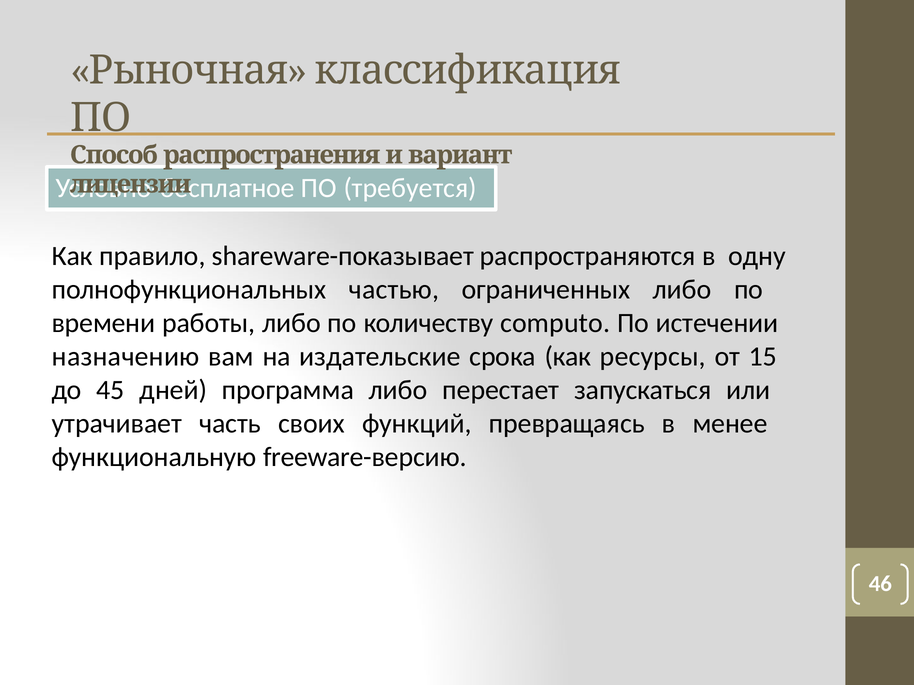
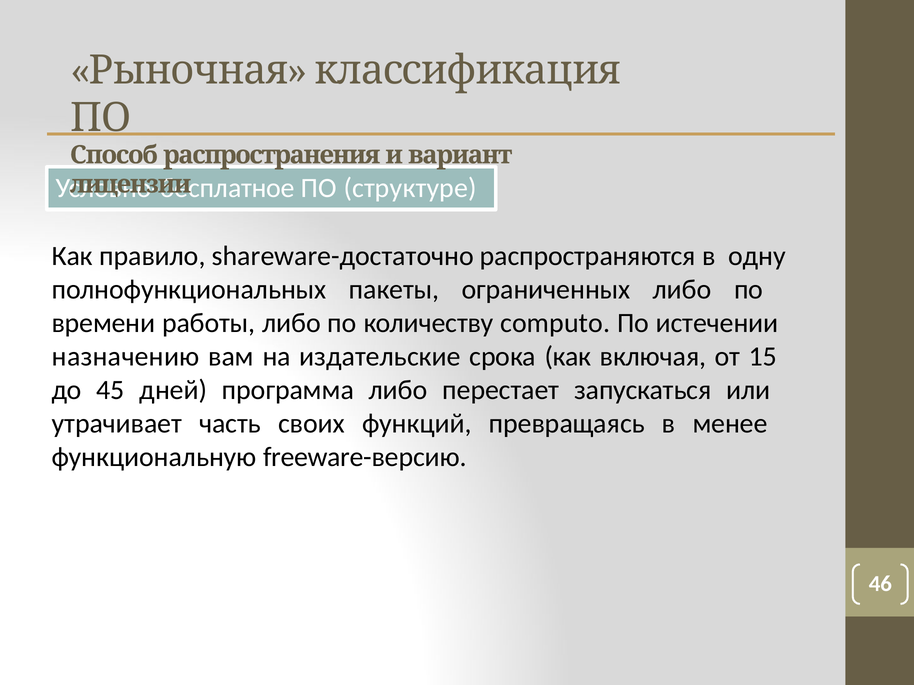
требуется: требуется -> структуре
shareware-показывает: shareware-показывает -> shareware-достаточно
частью: частью -> пакеты
ресурсы: ресурсы -> включая
